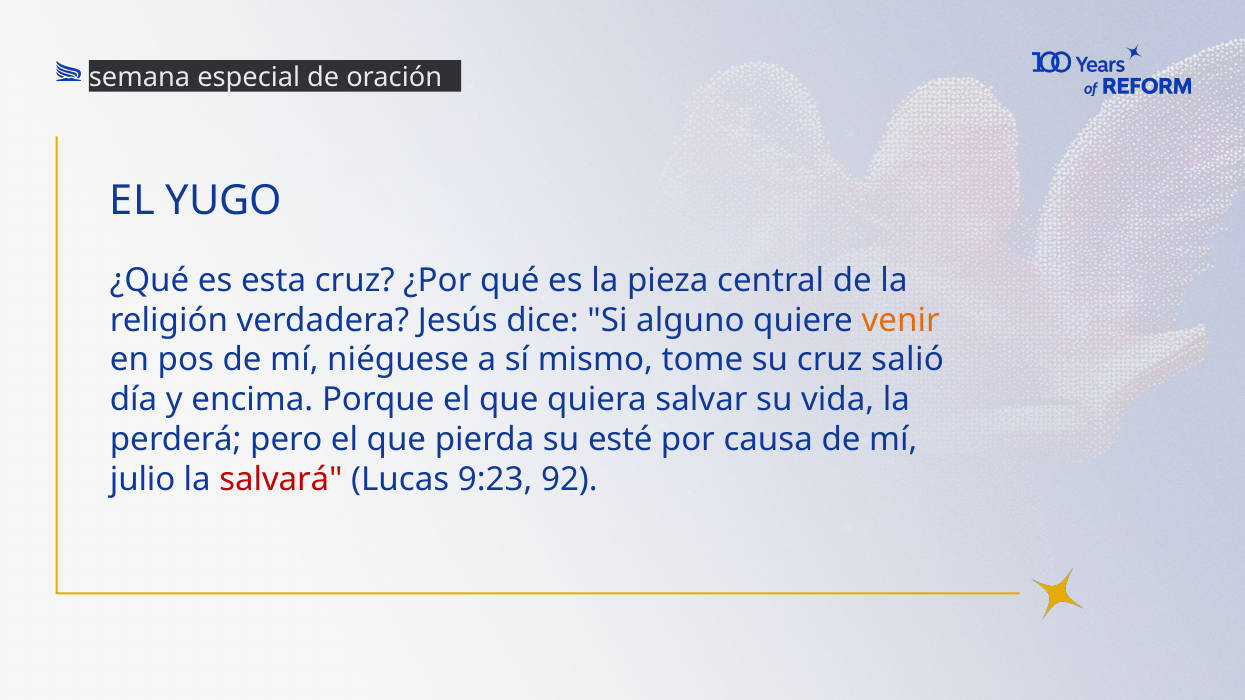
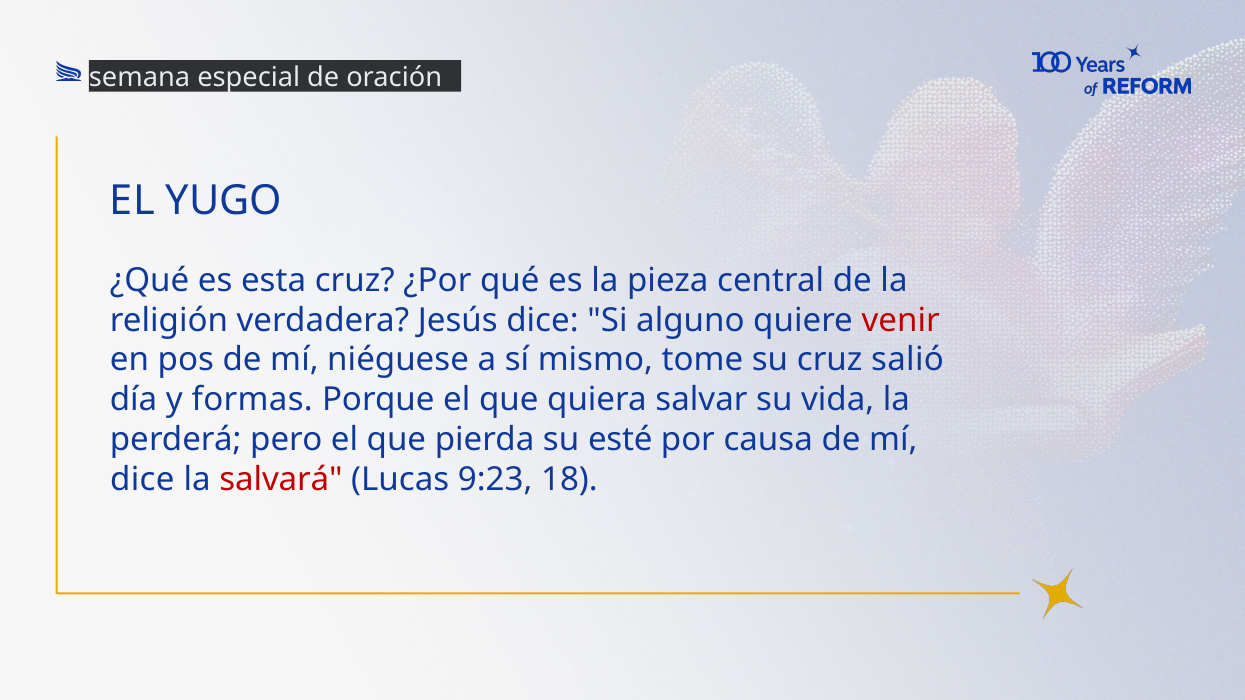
venir colour: orange -> red
encima: encima -> formas
julio at (143, 479): julio -> dice
92: 92 -> 18
